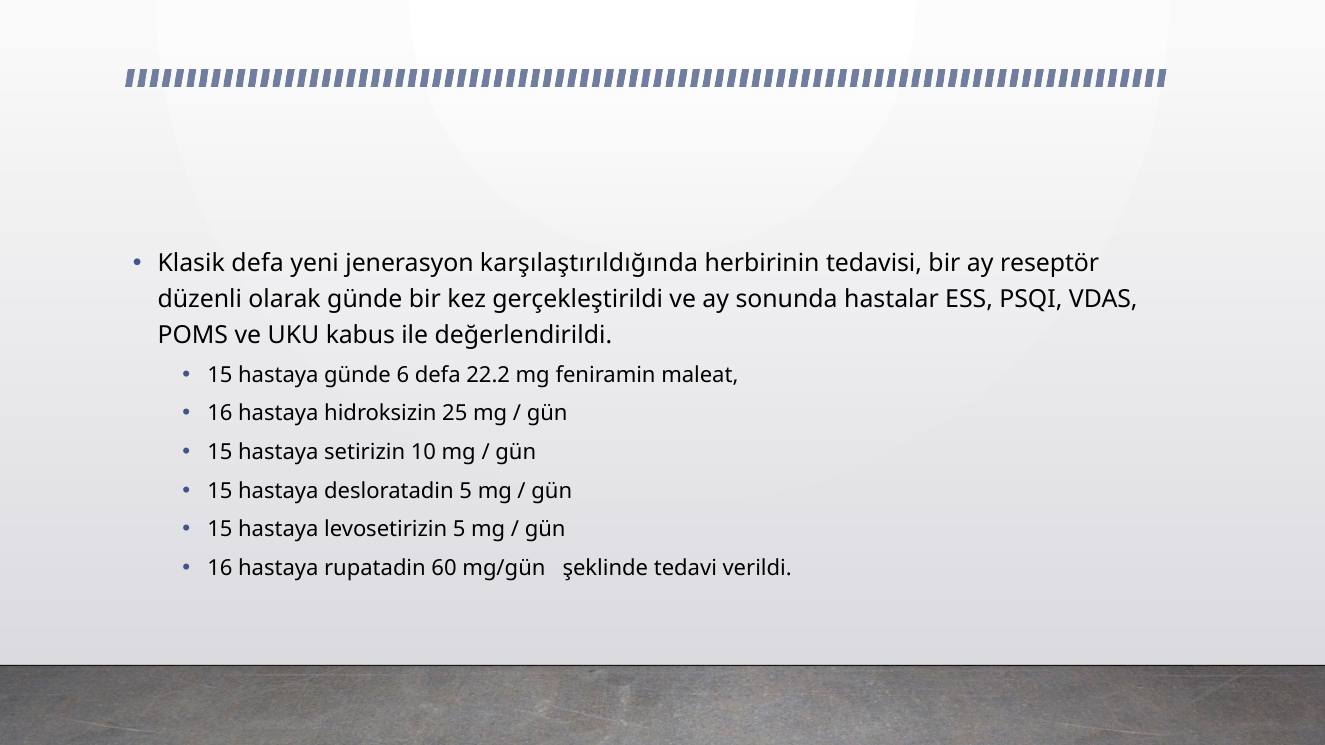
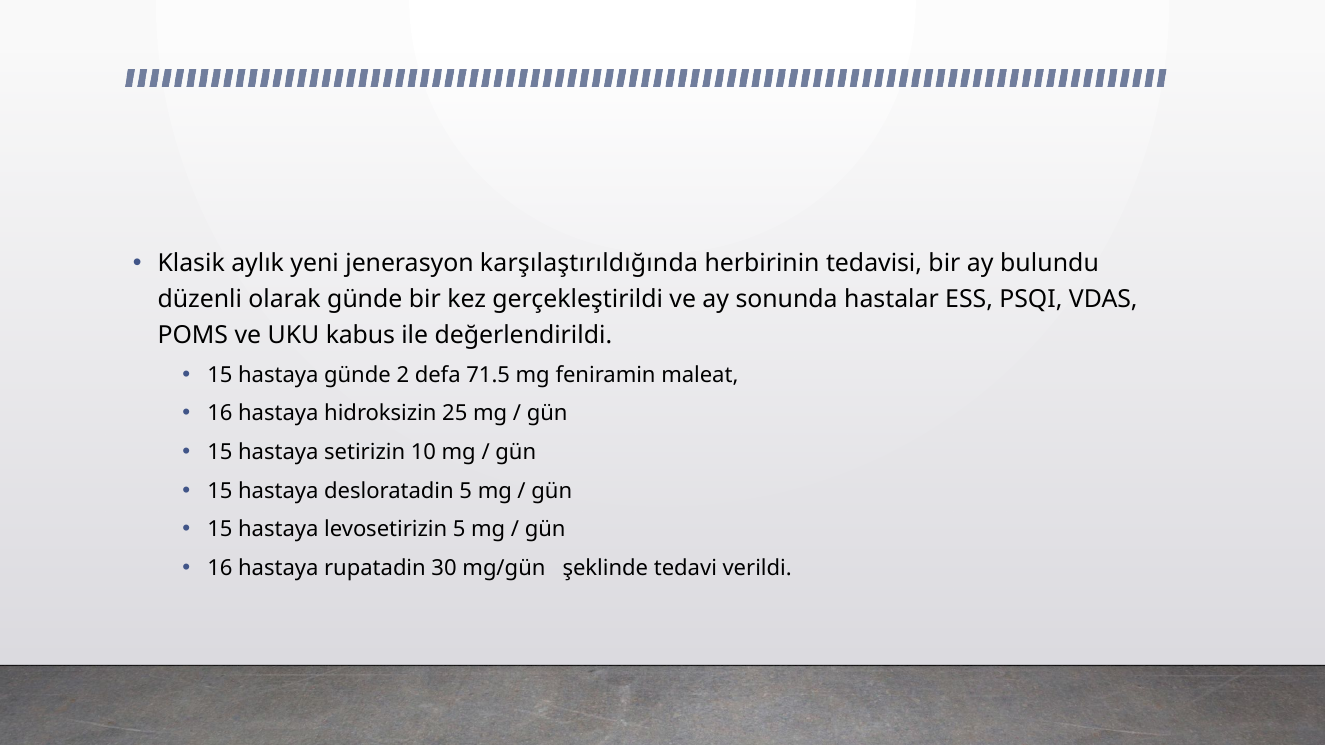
Klasik defa: defa -> aylık
reseptör: reseptör -> bulundu
6: 6 -> 2
22.2: 22.2 -> 71.5
60: 60 -> 30
